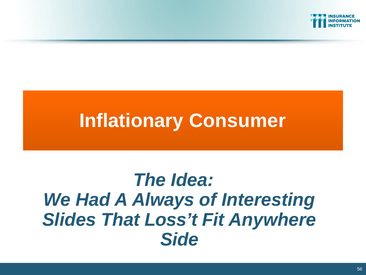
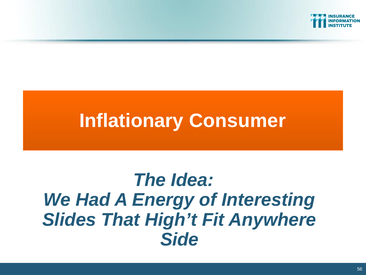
Always: Always -> Energy
Loss’t: Loss’t -> High’t
